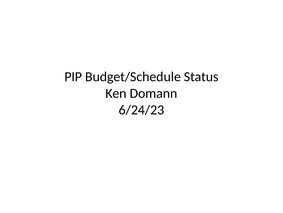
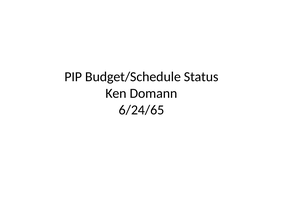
6/24/23: 6/24/23 -> 6/24/65
